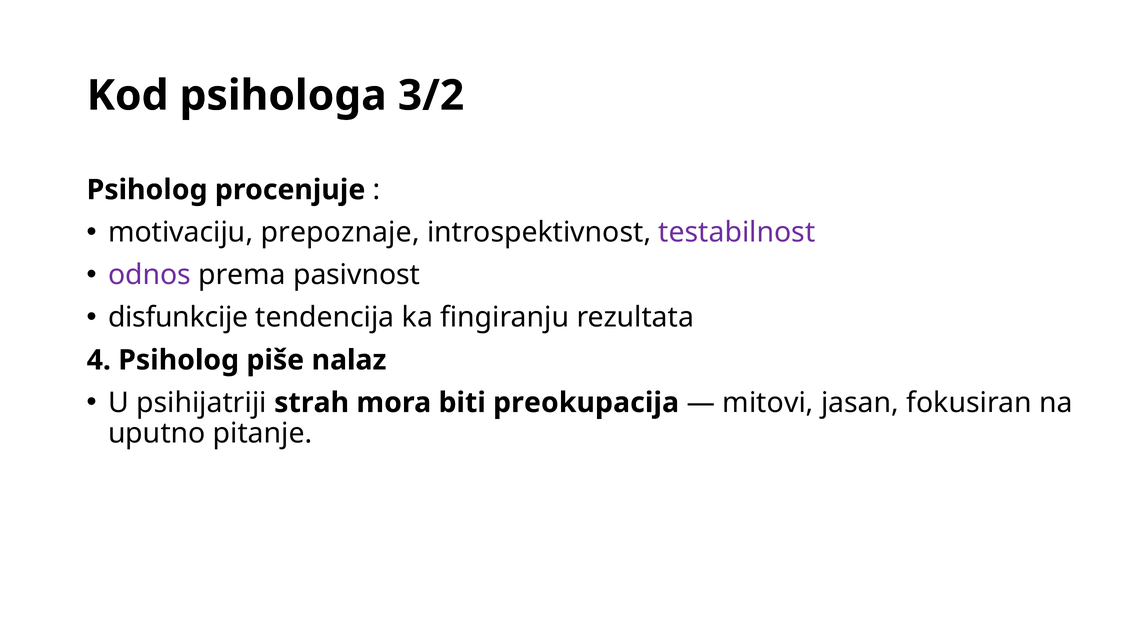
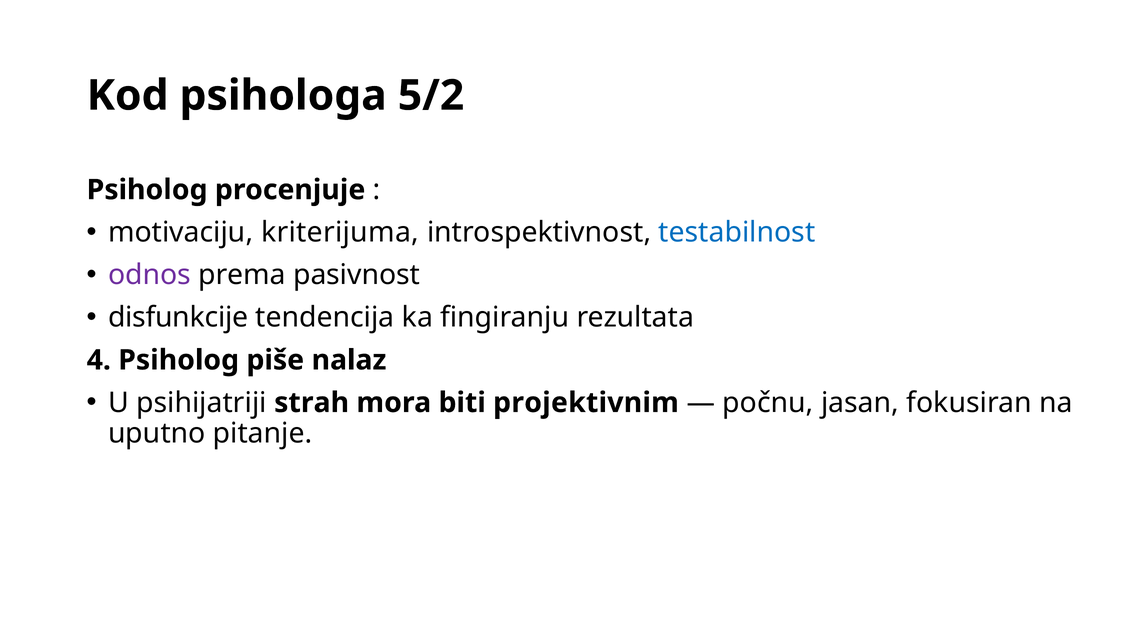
3/2: 3/2 -> 5/2
prepoznaje: prepoznaje -> kriterijuma
testabilnost colour: purple -> blue
preokupacija: preokupacija -> projektivnim
mitovi: mitovi -> počnu
